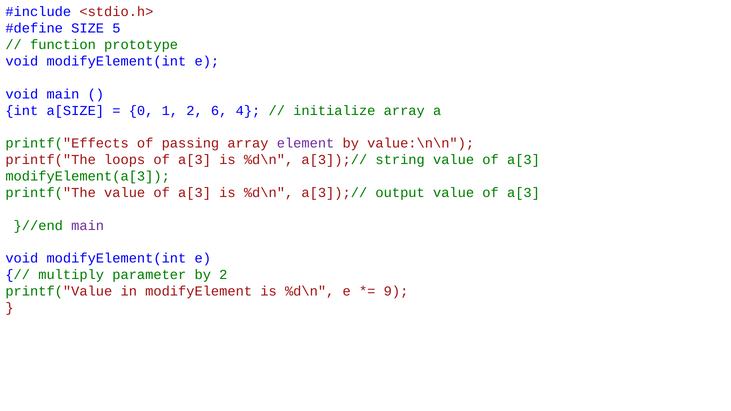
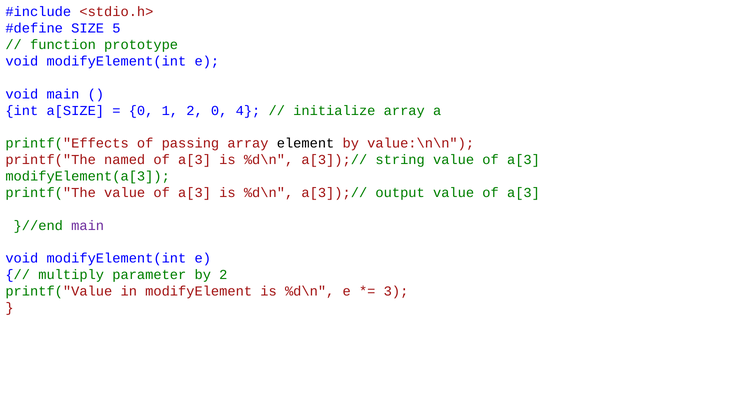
2 6: 6 -> 0
element colour: purple -> black
loops: loops -> named
9: 9 -> 3
